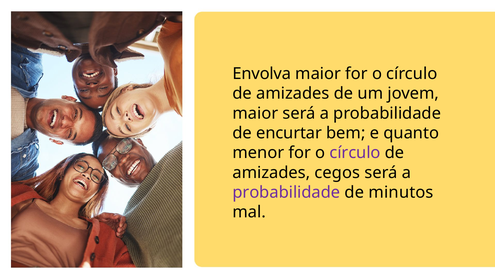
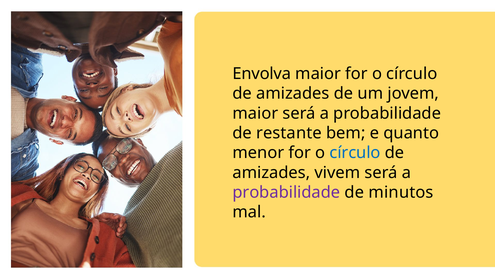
encurtar: encurtar -> restante
círculo at (355, 153) colour: purple -> blue
cegos: cegos -> vivem
